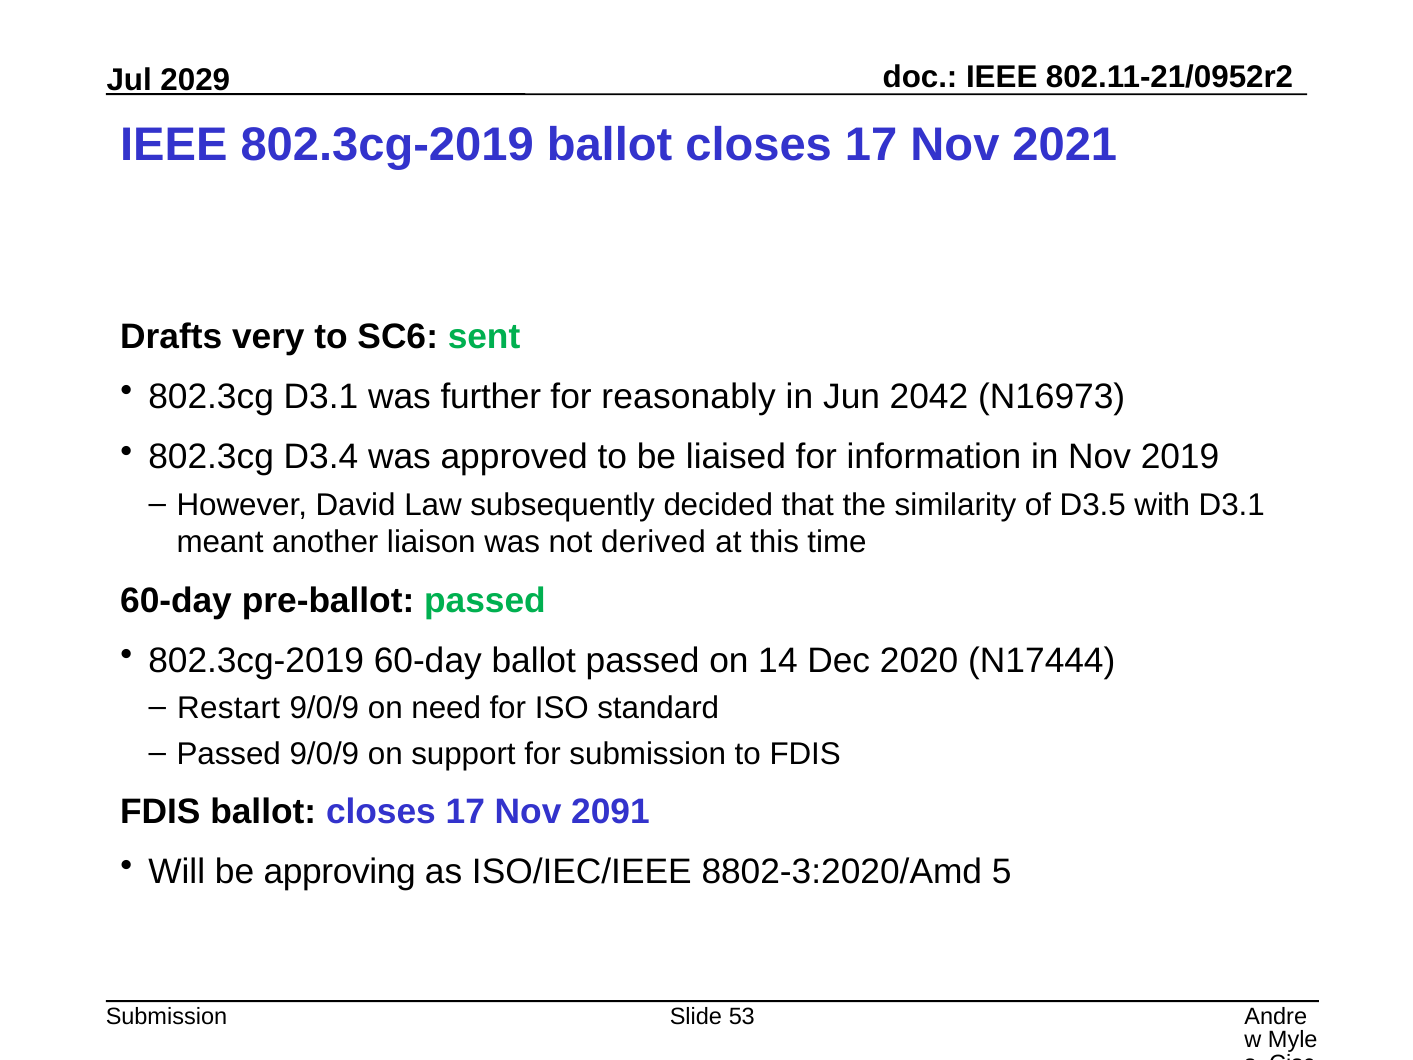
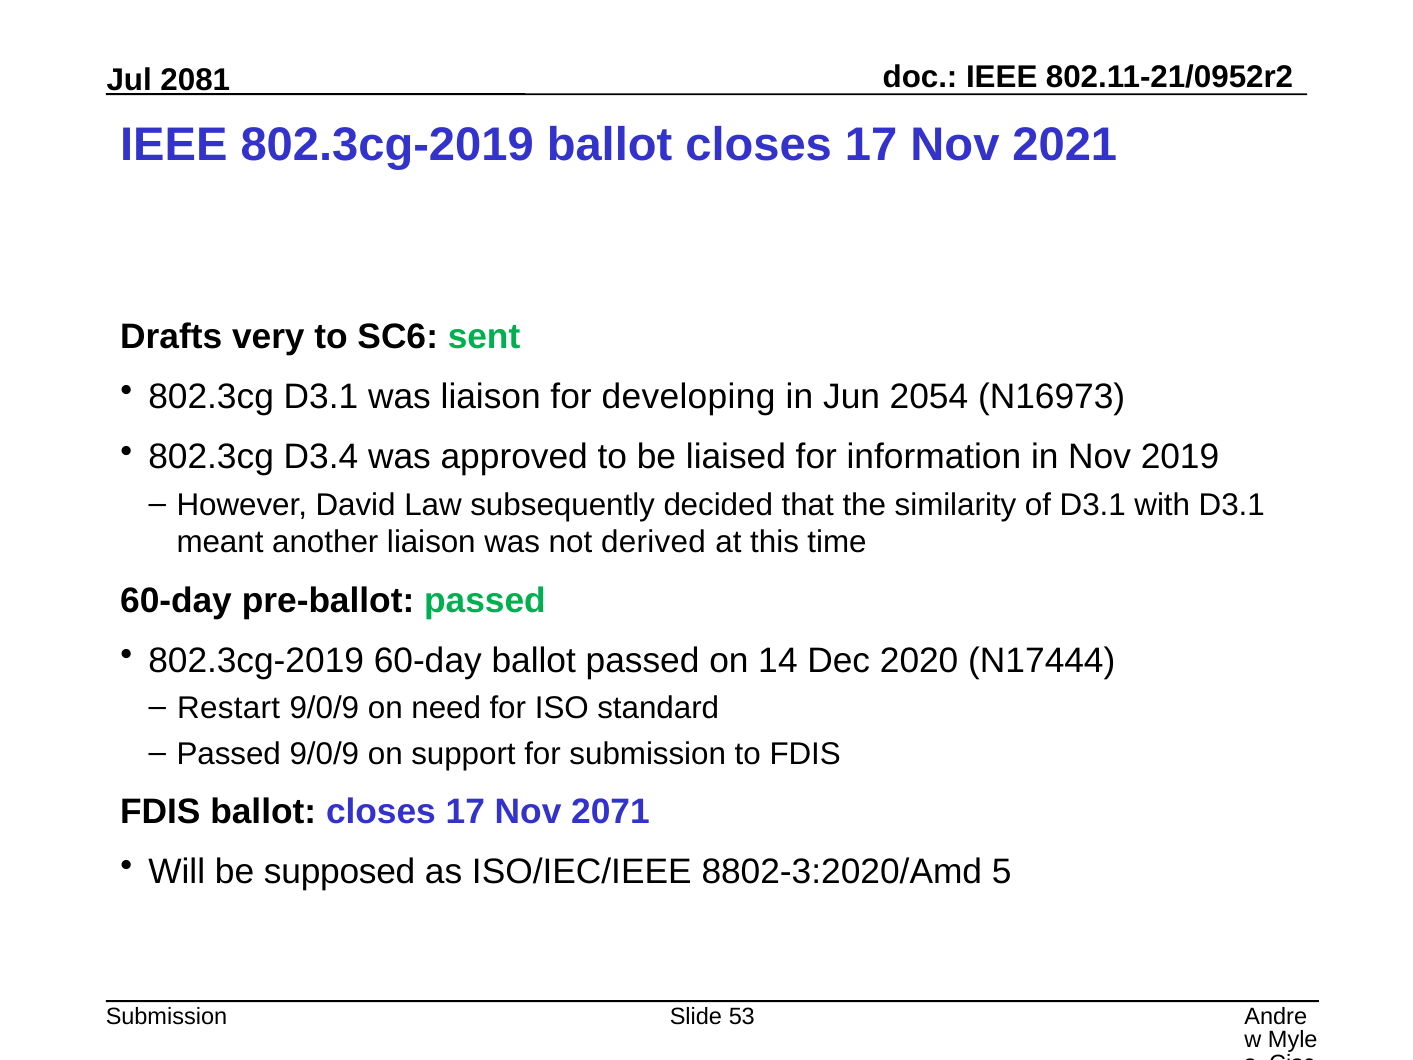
2029: 2029 -> 2081
was further: further -> liaison
reasonably: reasonably -> developing
2042: 2042 -> 2054
of D3.5: D3.5 -> D3.1
2091: 2091 -> 2071
approving: approving -> supposed
